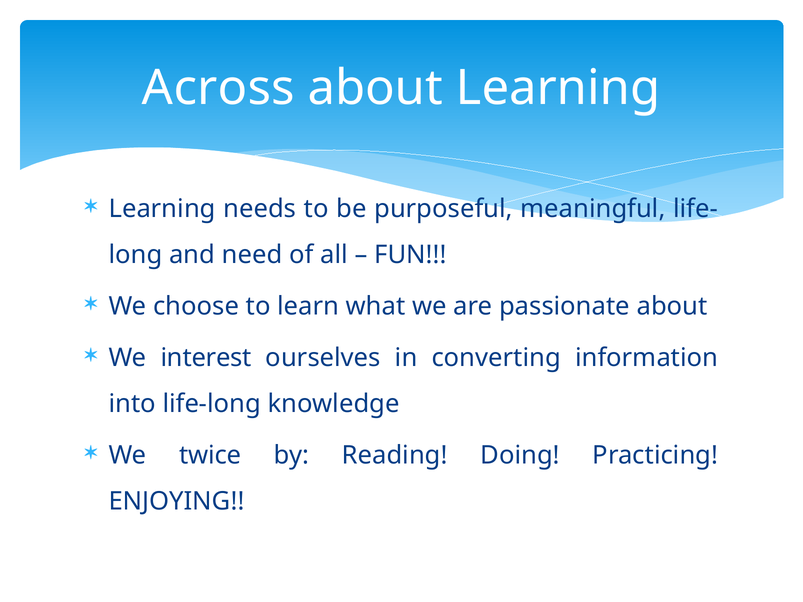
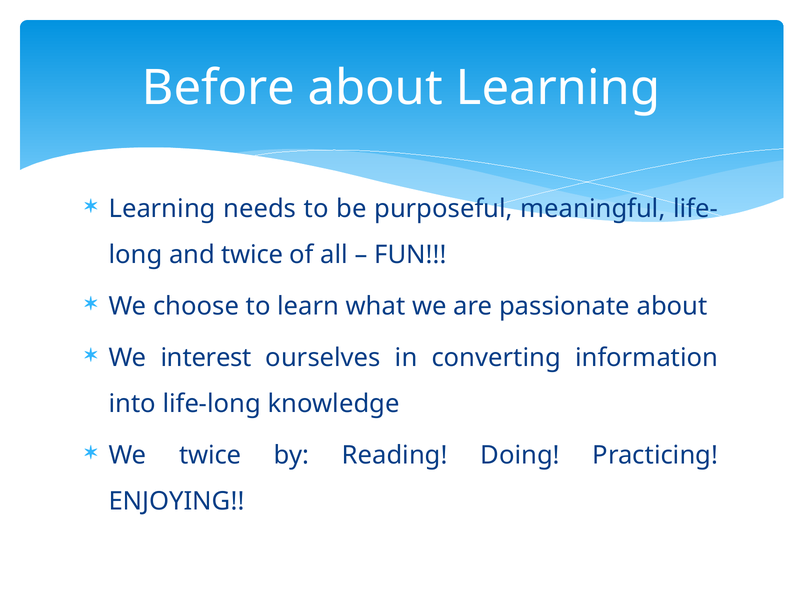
Across: Across -> Before
and need: need -> twice
